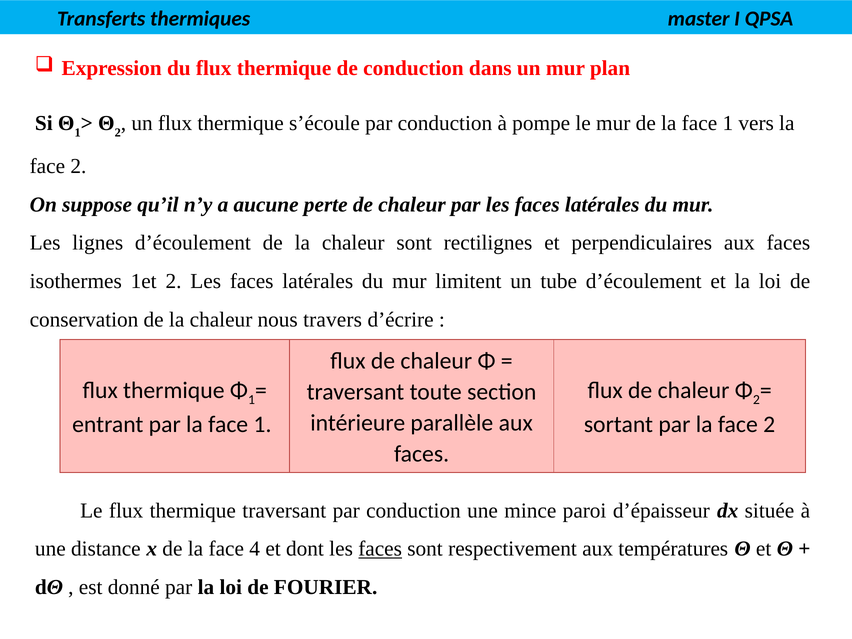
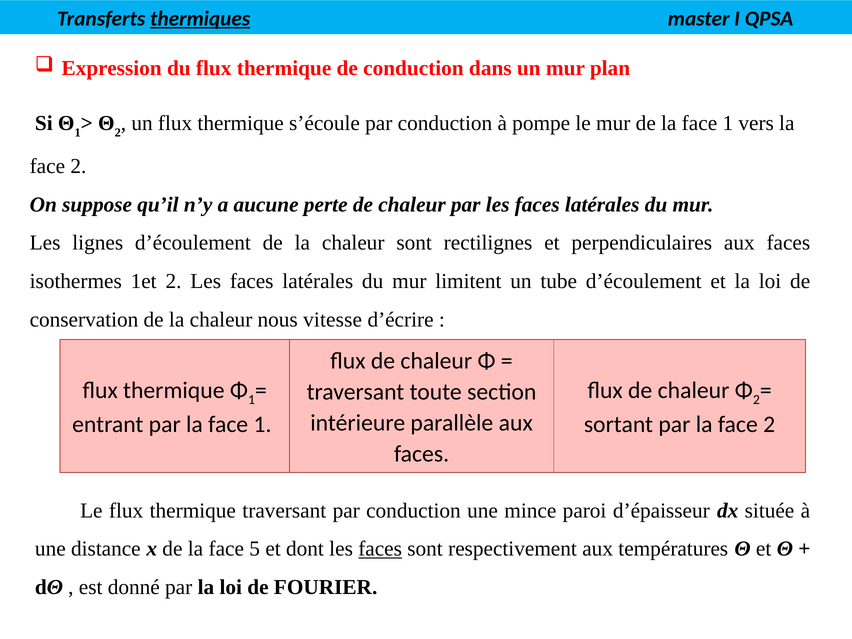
thermiques underline: none -> present
travers: travers -> vitesse
4: 4 -> 5
